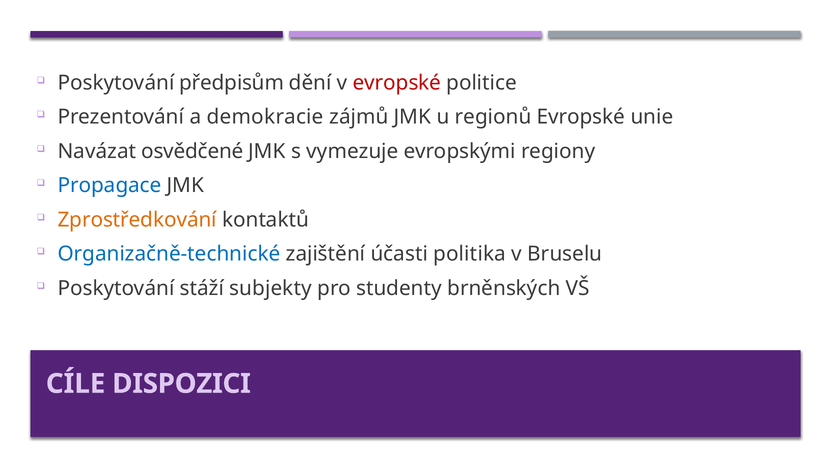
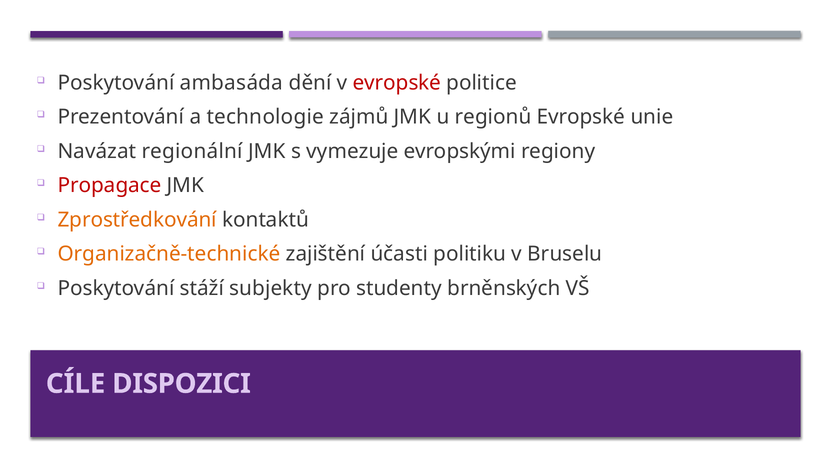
předpisům: předpisům -> ambasáda
demokracie: demokracie -> technologie
osvědčené: osvědčené -> regionální
Propagace colour: blue -> red
Organizačně-technické colour: blue -> orange
politika: politika -> politiku
